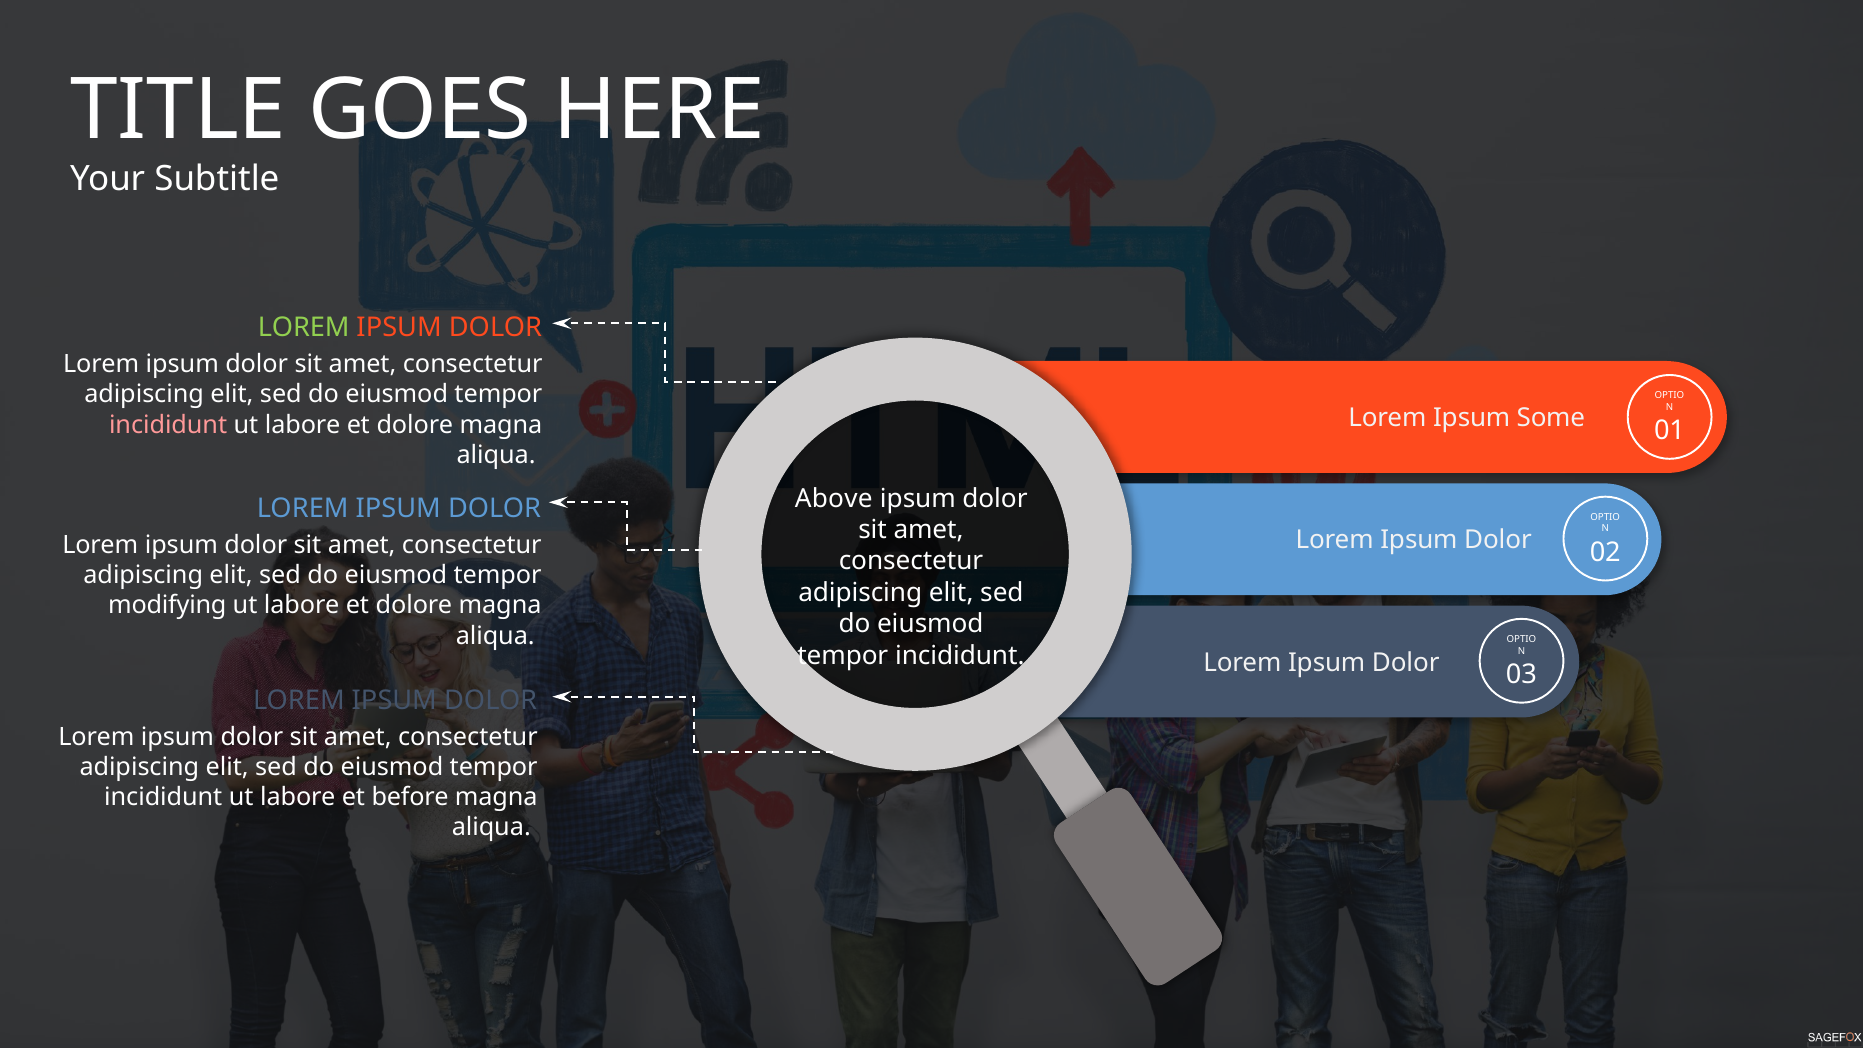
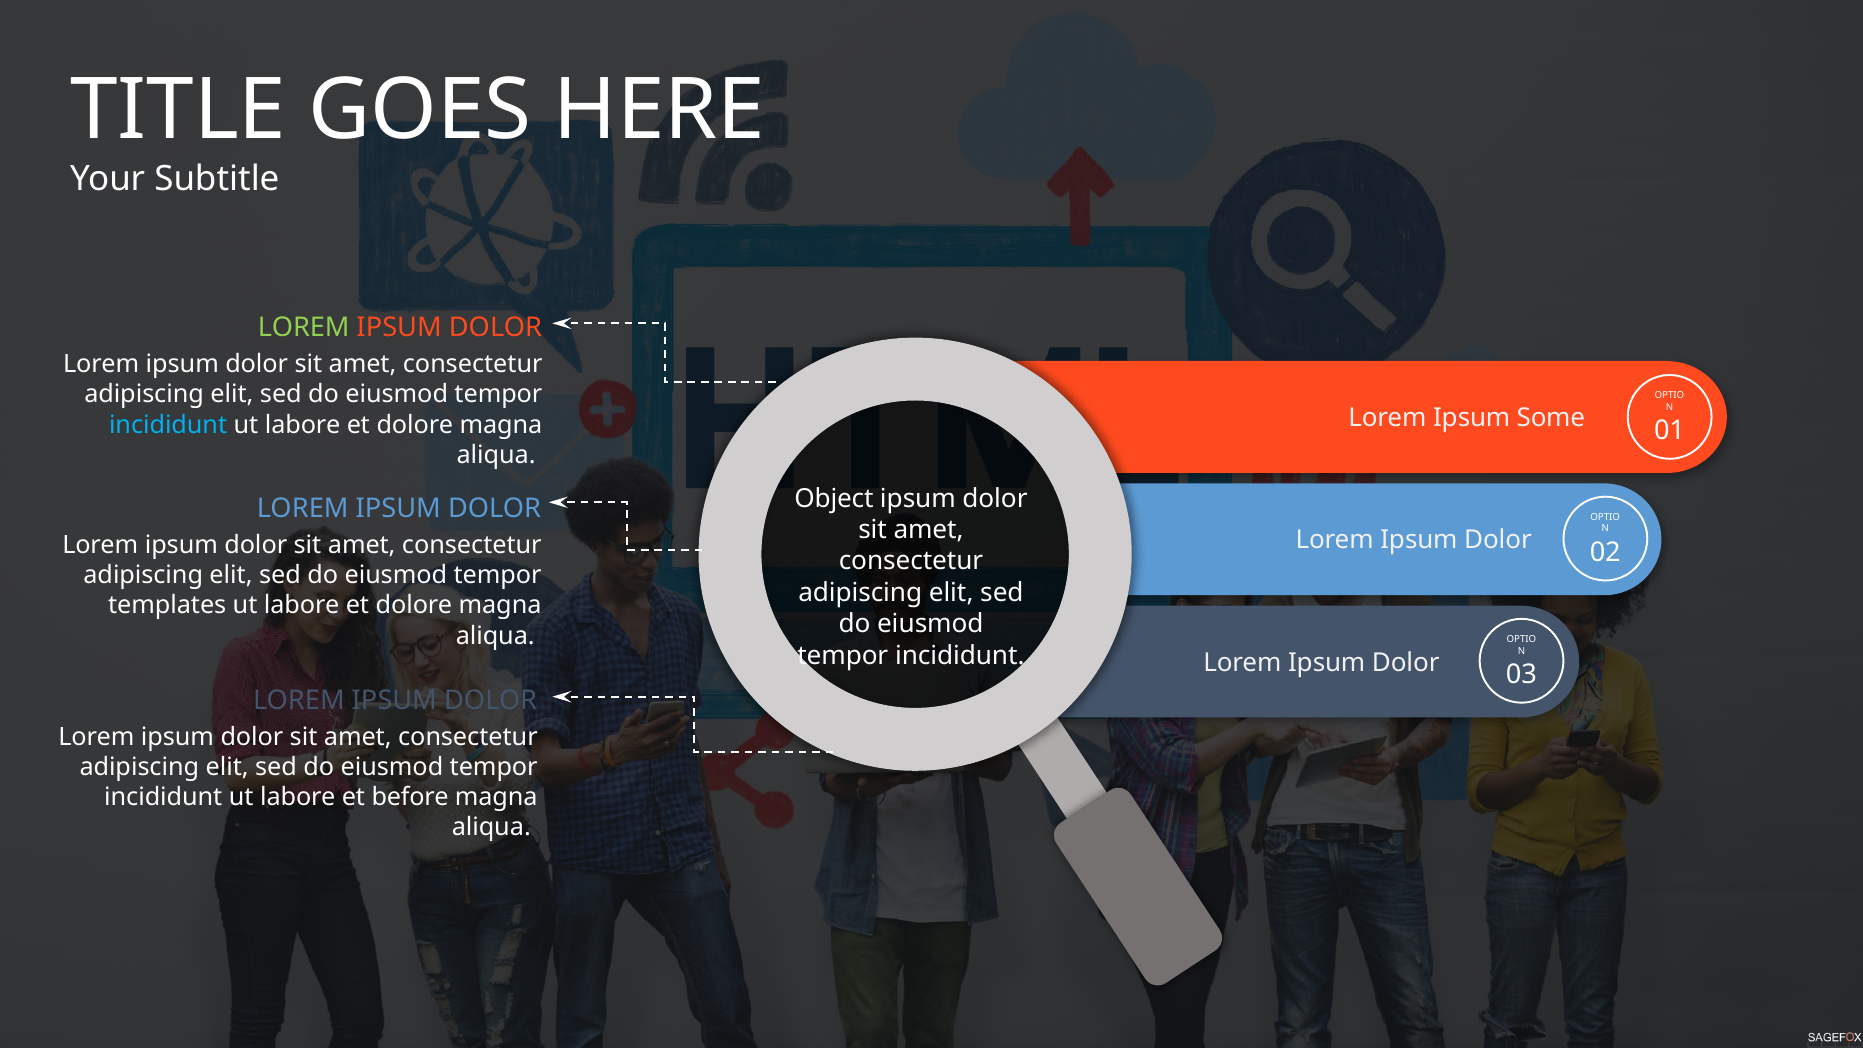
incididunt at (168, 425) colour: pink -> light blue
Above: Above -> Object
modifying: modifying -> templates
